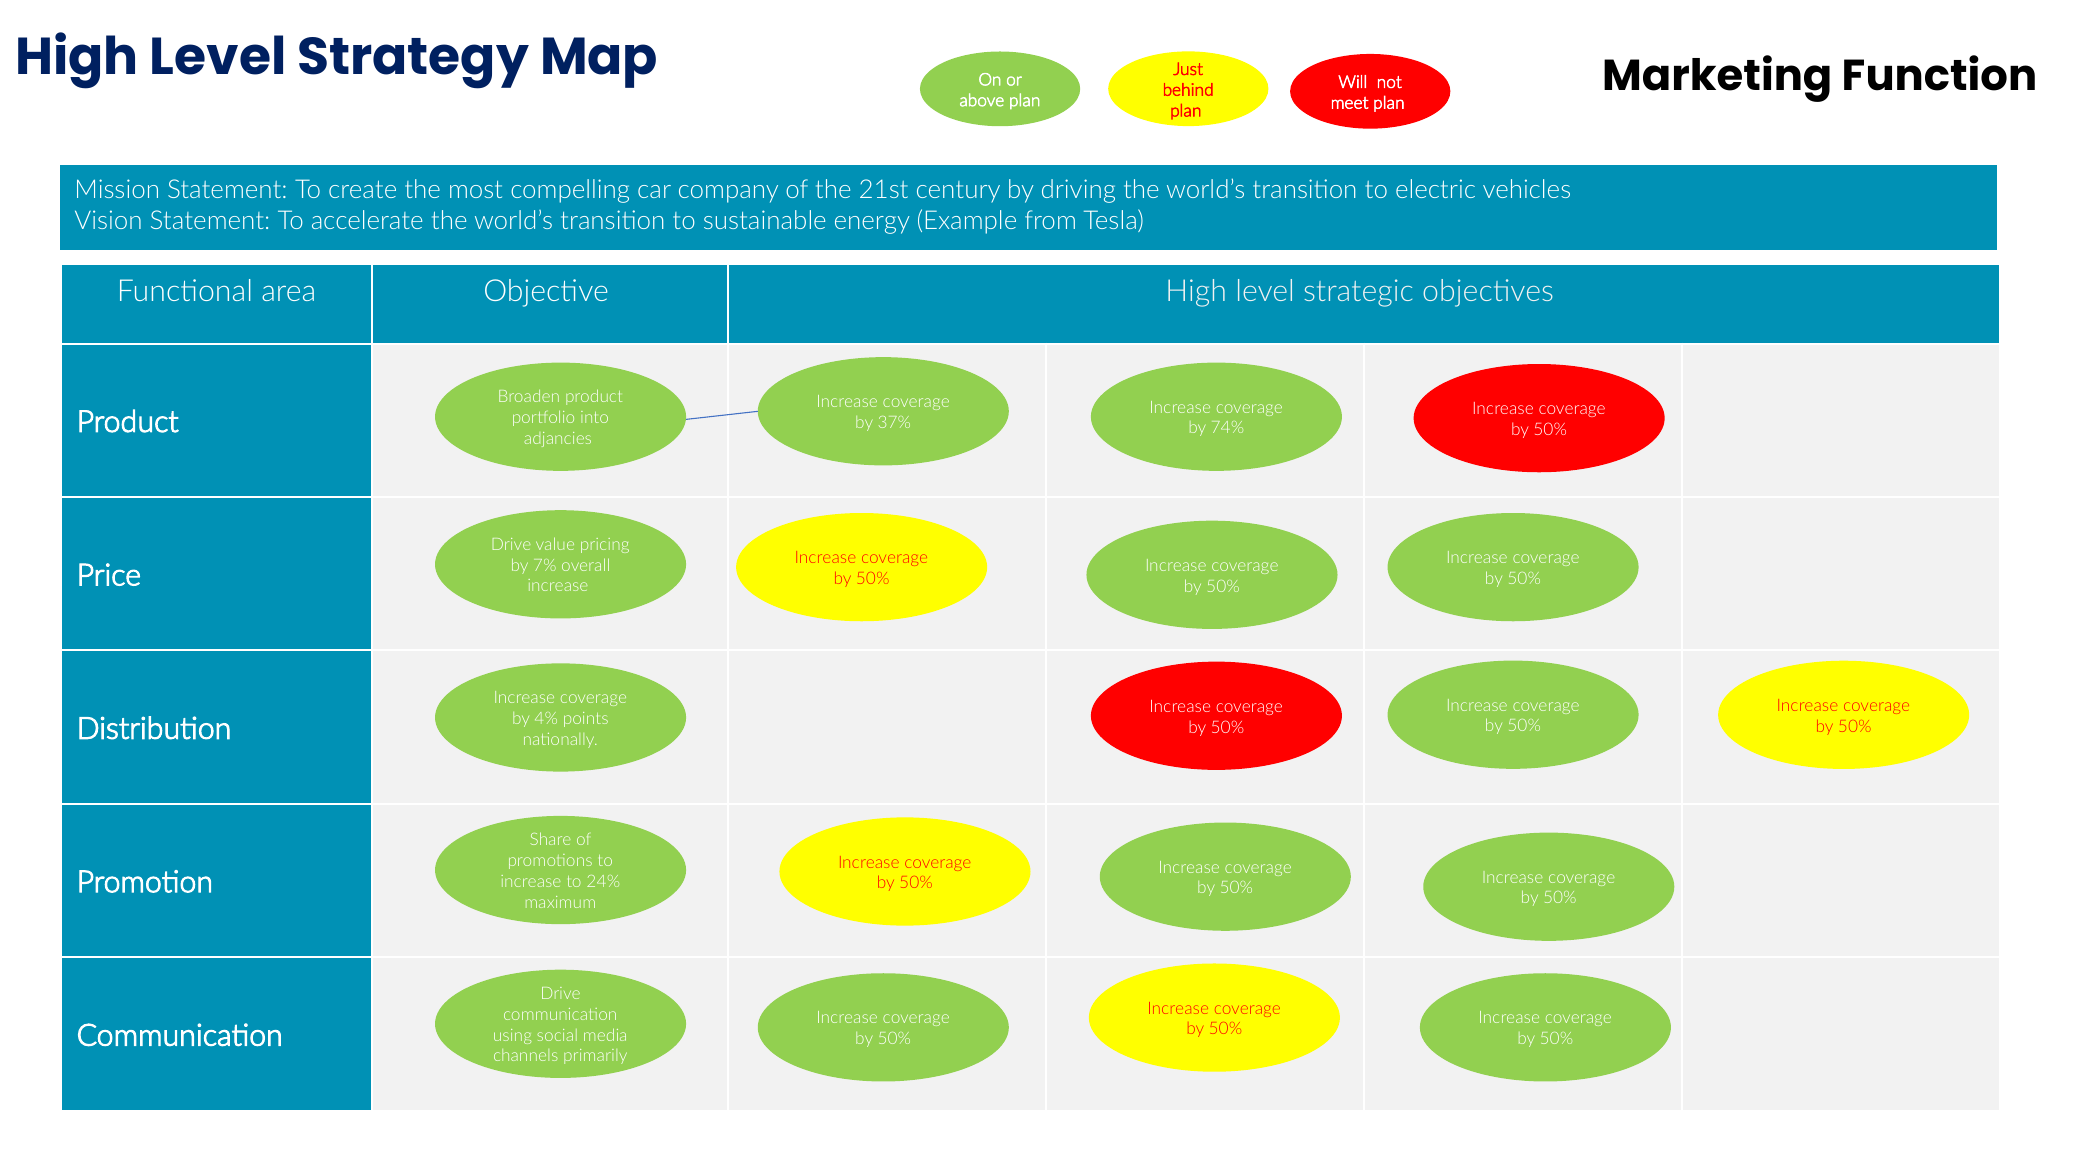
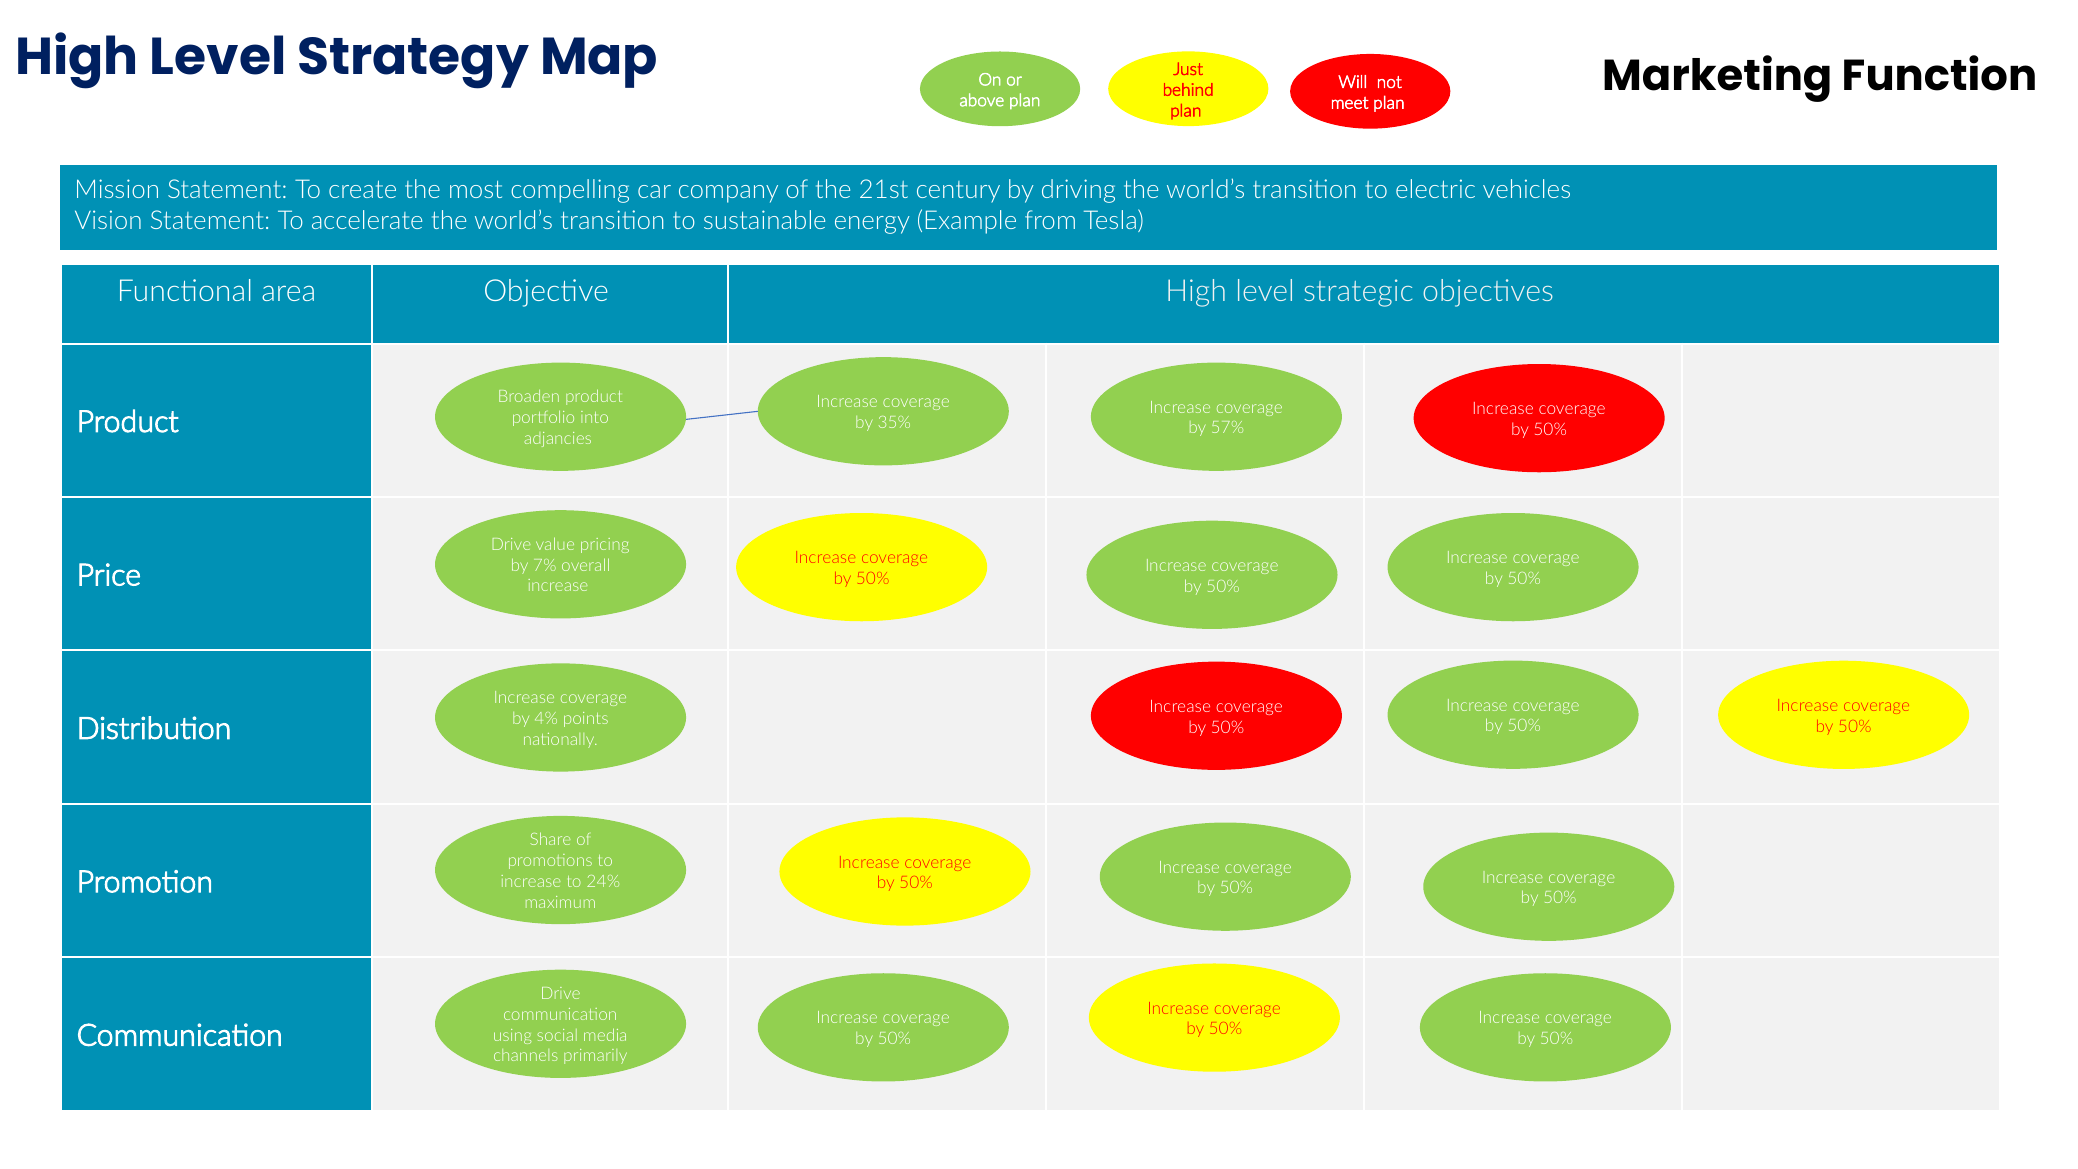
37%: 37% -> 35%
74%: 74% -> 57%
